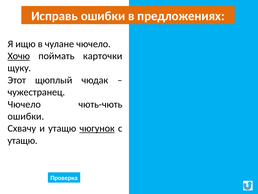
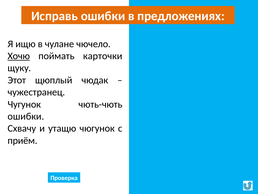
Чючело at (24, 104): Чючело -> Чугунок
чюгунок underline: present -> none
утащю at (22, 140): утащю -> приём
